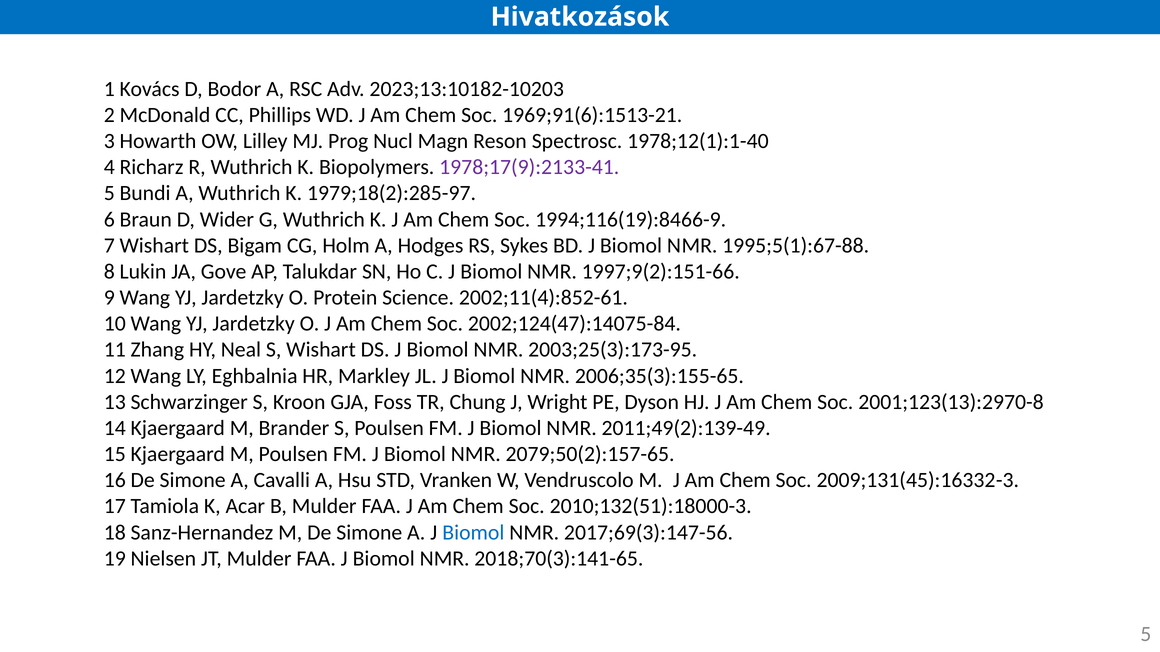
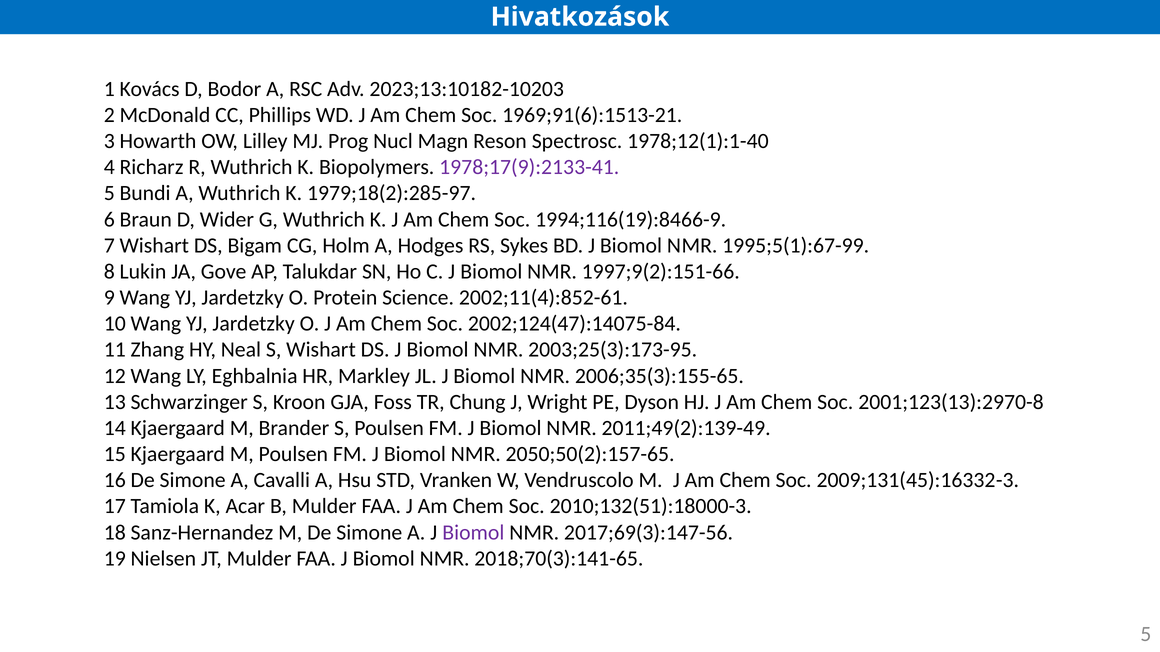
1995;5(1):67-88: 1995;5(1):67-88 -> 1995;5(1):67-99
2079;50(2):157-65: 2079;50(2):157-65 -> 2050;50(2):157-65
Biomol at (473, 533) colour: blue -> purple
